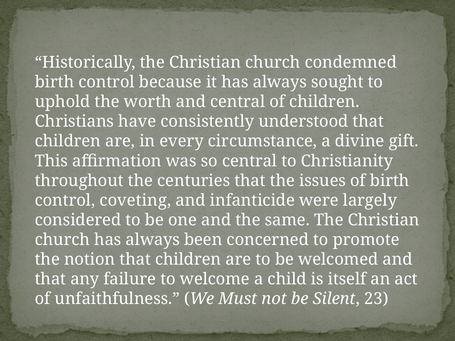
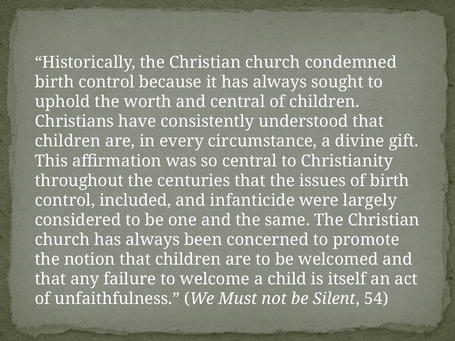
coveting: coveting -> included
23: 23 -> 54
